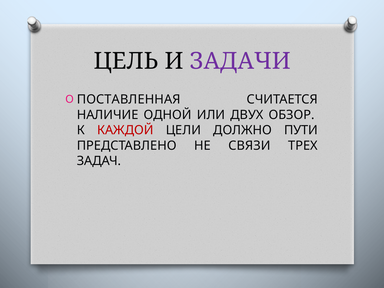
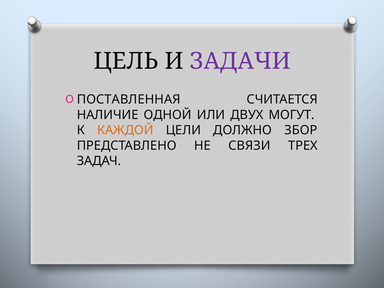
ОБЗОР: ОБЗОР -> МОГУТ
КАЖДОЙ colour: red -> orange
ПУТИ: ПУТИ -> ЗБОР
